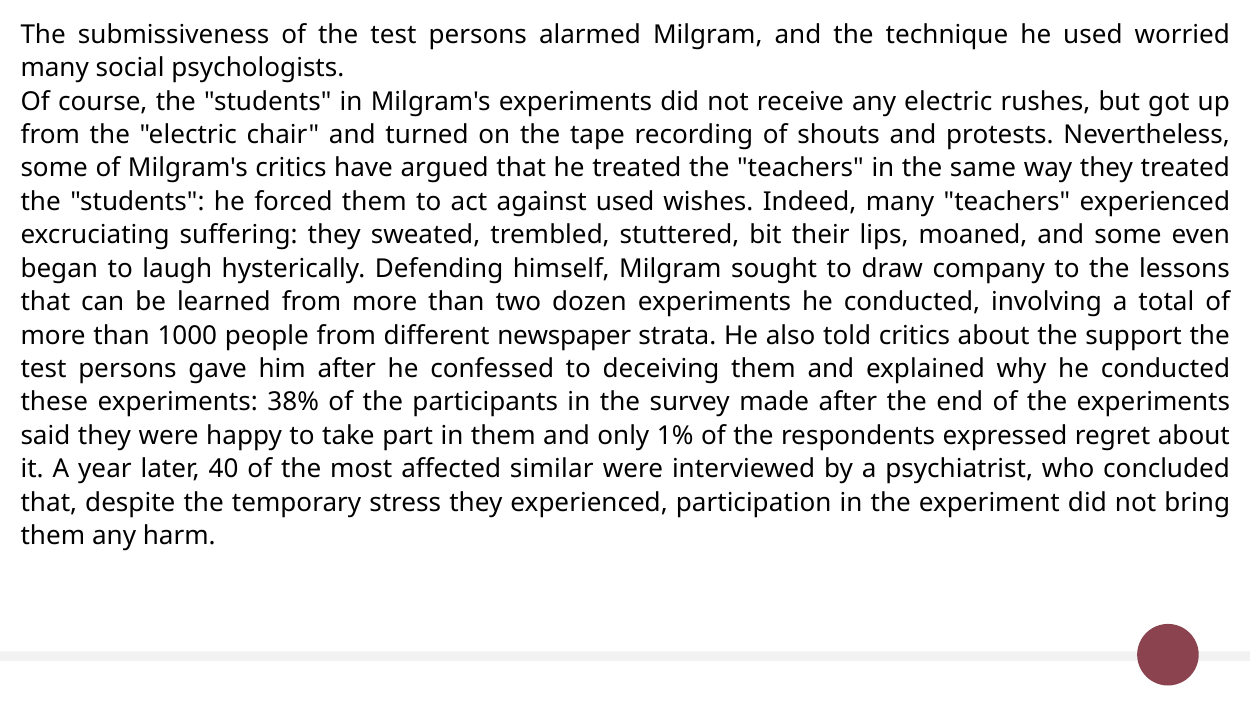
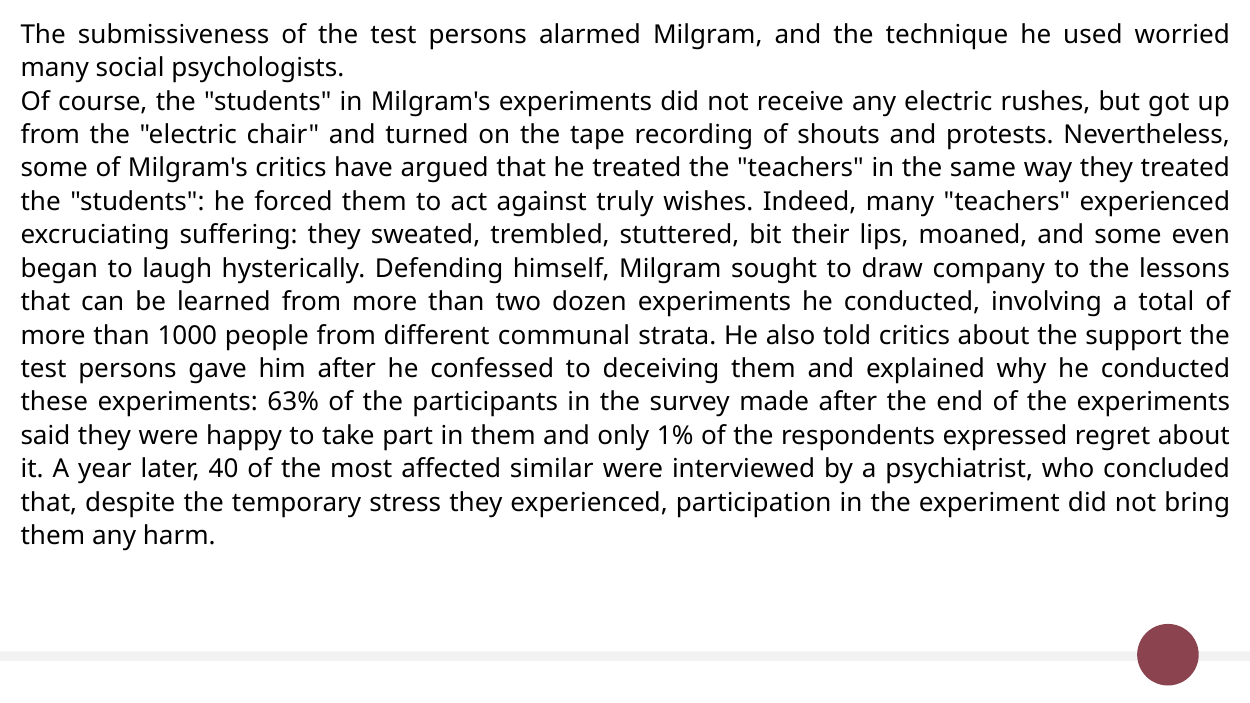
against used: used -> truly
newspaper: newspaper -> communal
38%: 38% -> 63%
